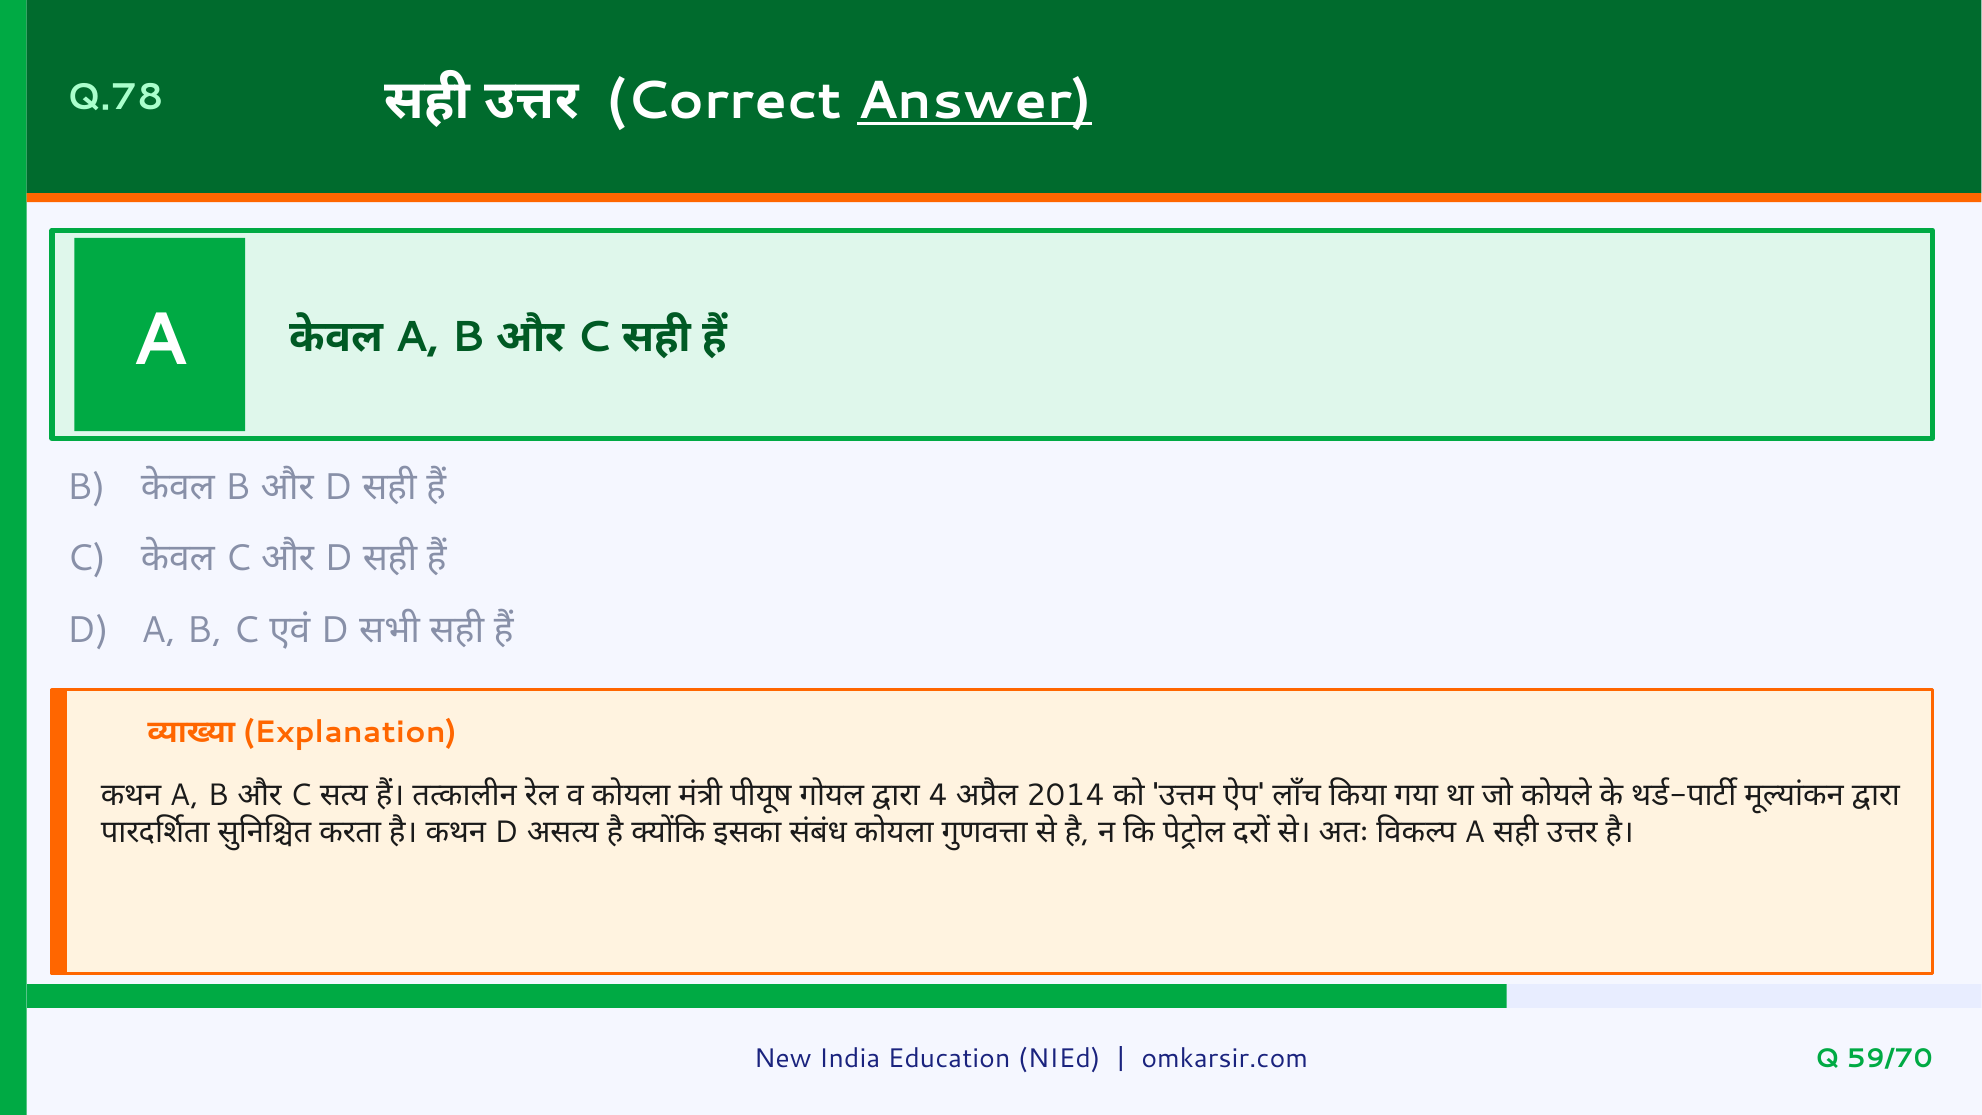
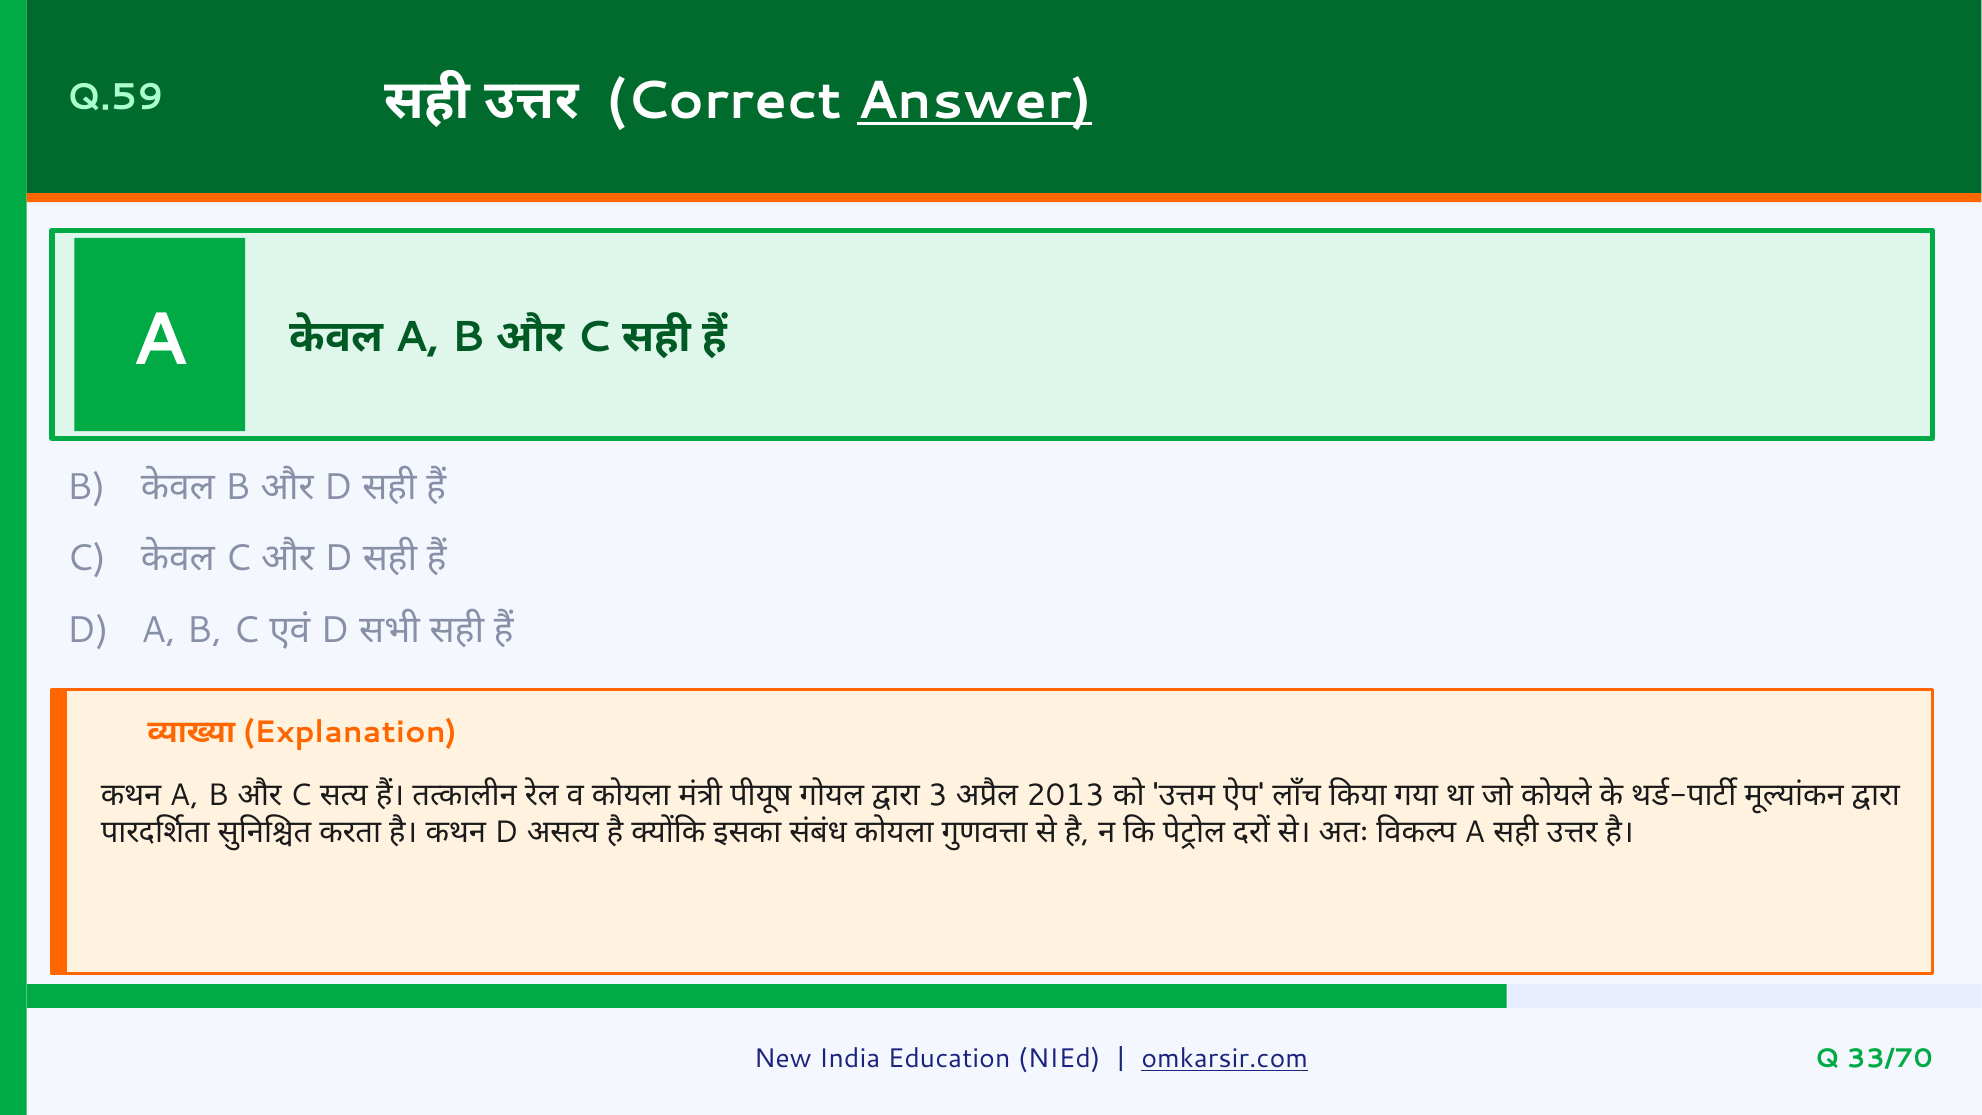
Q.78: Q.78 -> Q.59
4: 4 -> 3
2014: 2014 -> 2013
omkarsir.com underline: none -> present
59/70: 59/70 -> 33/70
